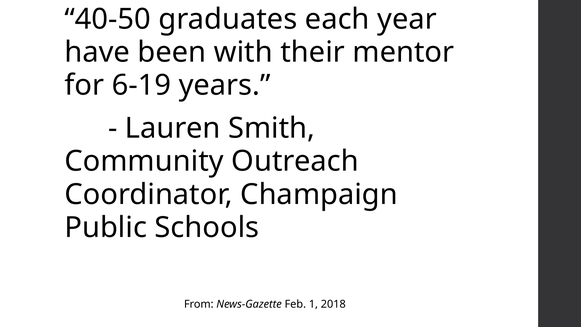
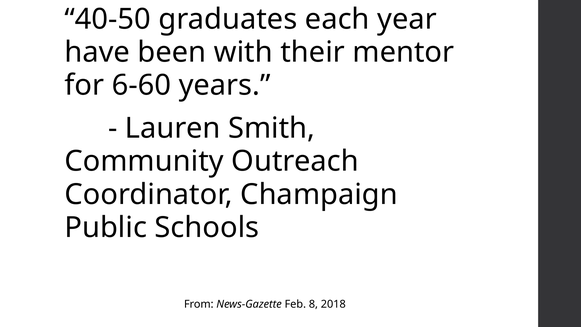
6-19: 6-19 -> 6-60
1: 1 -> 8
